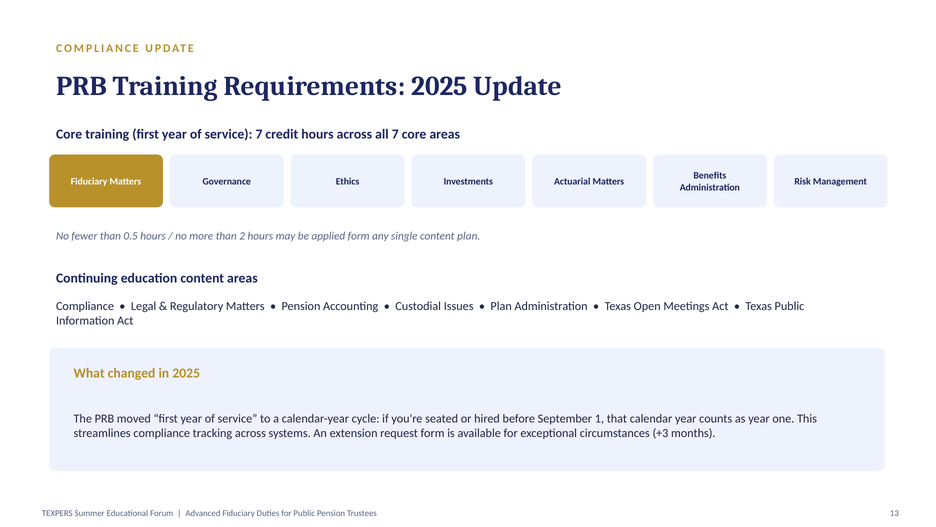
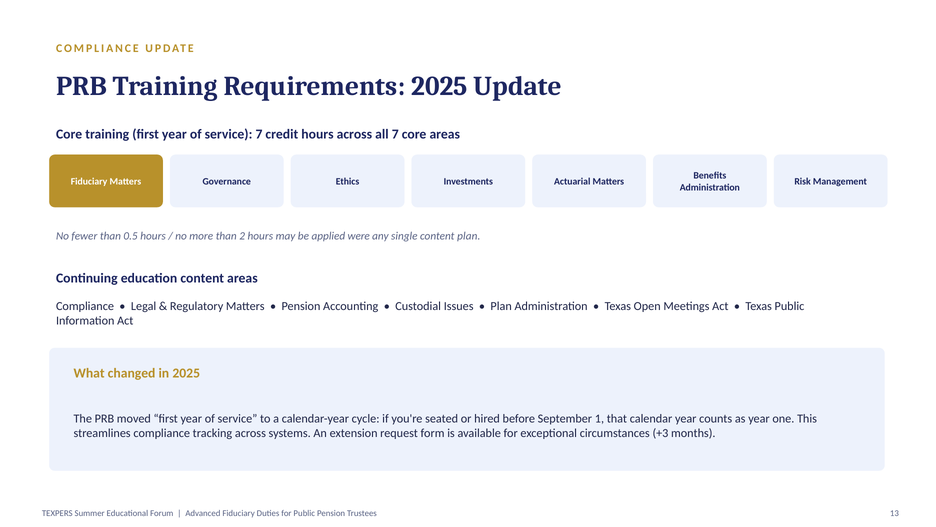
applied form: form -> were
